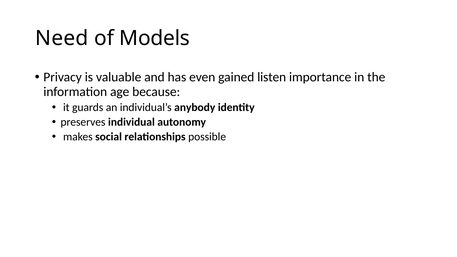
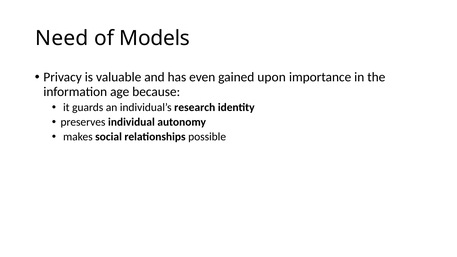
listen: listen -> upon
anybody: anybody -> research
